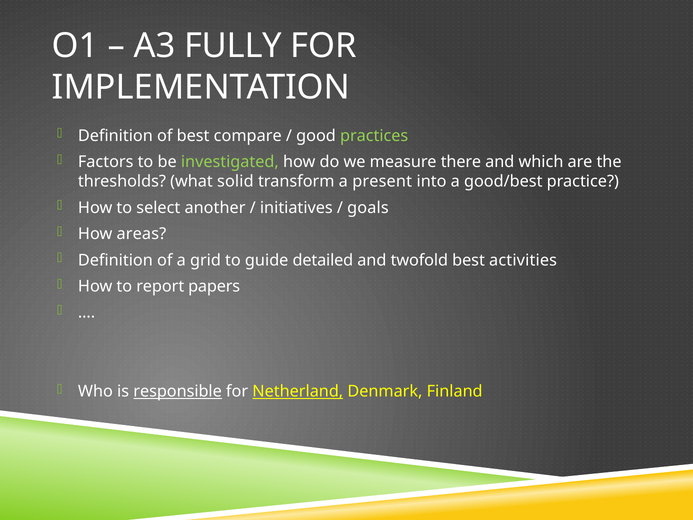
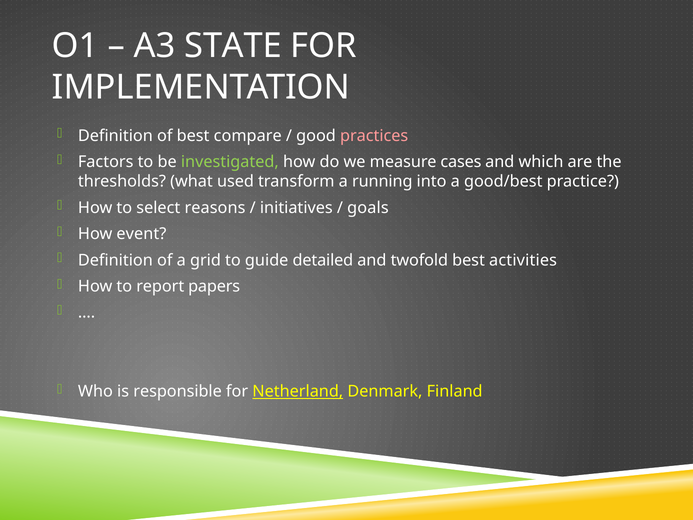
FULLY: FULLY -> STATE
practices colour: light green -> pink
there: there -> cases
solid: solid -> used
present: present -> running
another: another -> reasons
areas: areas -> event
responsible underline: present -> none
